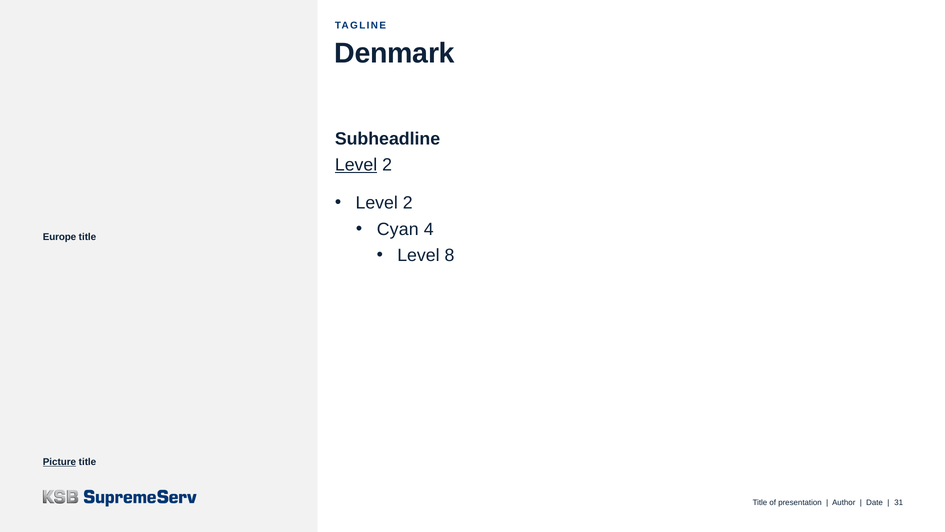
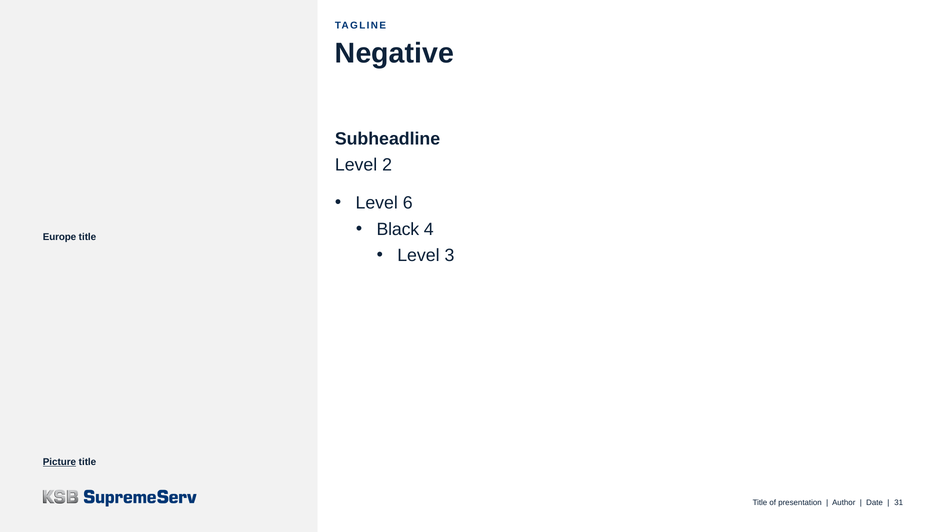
Denmark: Denmark -> Negative
Level at (356, 165) underline: present -> none
2 at (408, 203): 2 -> 6
Cyan: Cyan -> Black
8: 8 -> 3
